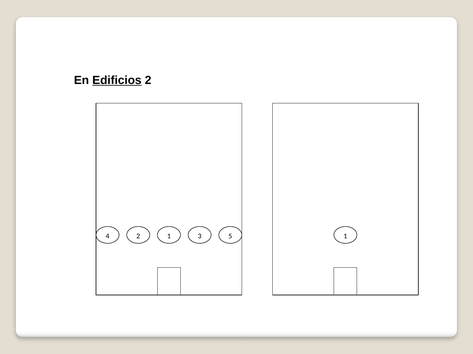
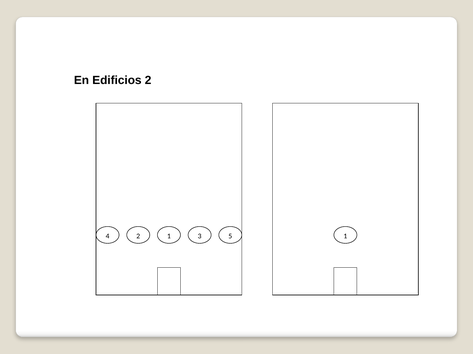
Edificios underline: present -> none
